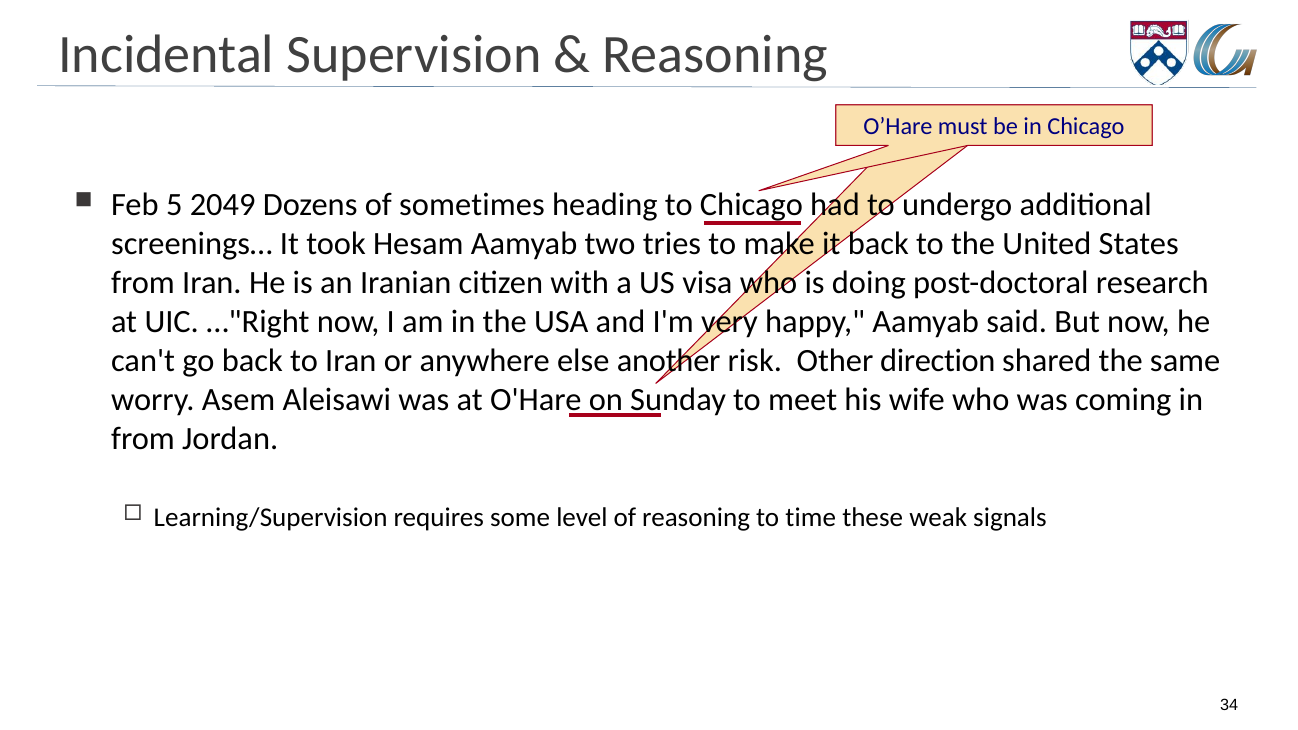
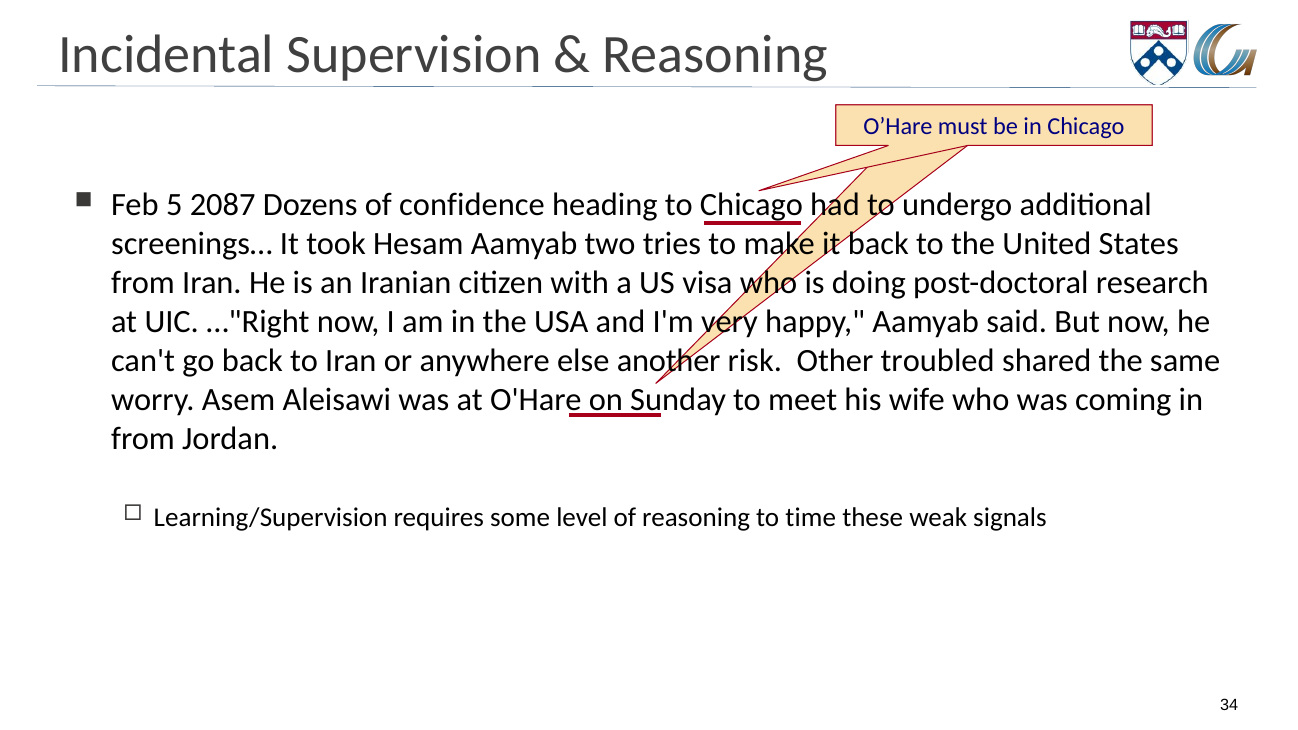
2049: 2049 -> 2087
sometimes: sometimes -> confidence
direction: direction -> troubled
